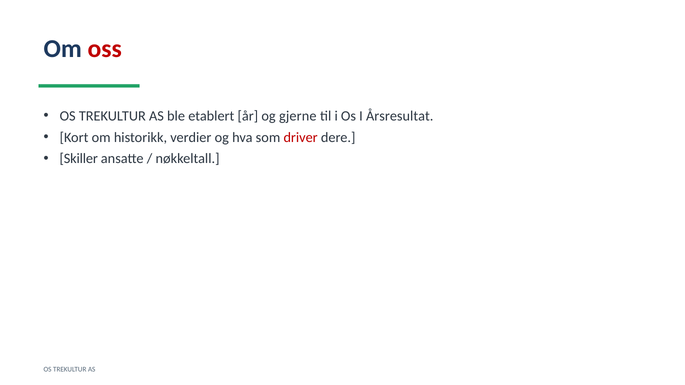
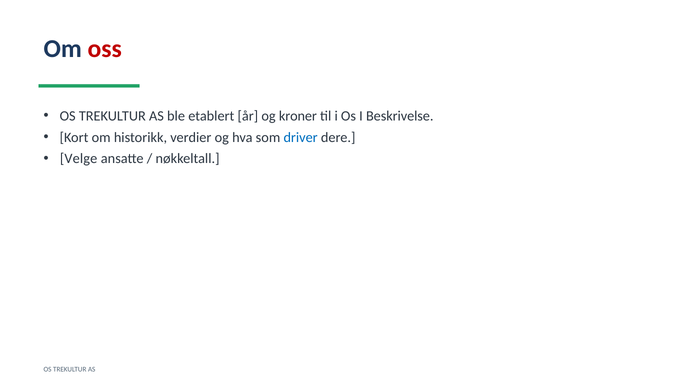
gjerne: gjerne -> kroner
Årsresultat: Årsresultat -> Beskrivelse
driver colour: red -> blue
Skiller: Skiller -> Velge
